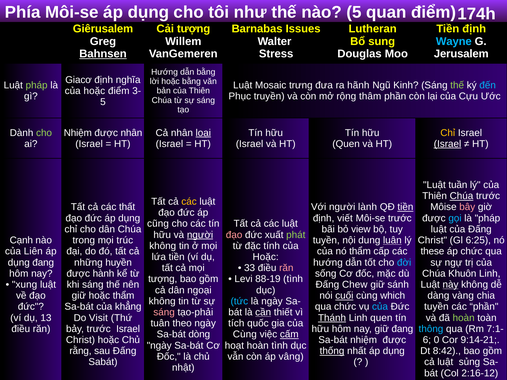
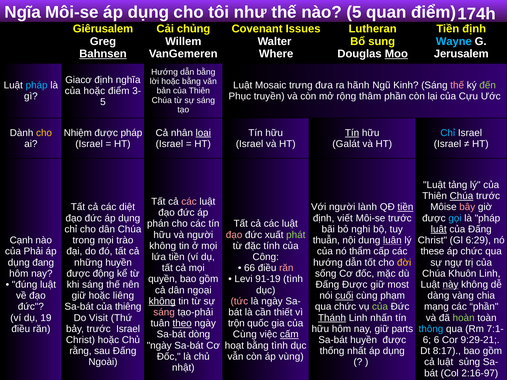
Phía: Phía -> Ngĩa
Cải tượng: tượng -> chủng
Barnabas: Barnabas -> Covenant
Stress: Stress -> Where
Moo underline: none -> present
pháp at (37, 85) colour: light green -> light blue
thế at (457, 85) colour: light green -> pink
đến colour: light blue -> light green
cho at (44, 133) colour: light green -> yellow
được nhân: nhân -> pháp
Tín at (352, 133) underline: none -> present
Chỉ at (448, 133) colour: yellow -> light blue
Quen at (346, 144): Quen -> Galát
Israel at (448, 144) underline: present -> none
tuần: tuần -> tảng
các at (189, 202) colour: yellow -> pink
thất: thất -> diệt
cũng: cũng -> phán
view: view -> nghi
luật at (439, 229) underline: none -> present
người at (200, 235) underline: present -> none
trúc: trúc -> trào
tuyền at (326, 240): tuyền -> thuẫn
6:25: 6:25 -> 6:29
Liên: Liên -> Phải
Hoặc at (266, 257): Hoặc -> Công
đời colour: light blue -> yellow
33: 33 -> 66
hành: hành -> động
tượng at (163, 279): tượng -> quyền
88-19: 88-19 -> 91-19
xung: xung -> đúng
Đấng Chew: Chew -> Được
sánh: sánh -> most
hoặc thẩm: thẩm -> liêng
which: which -> phạm
không at (162, 301) underline: none -> present
tức colour: light blue -> pink
khẳng: khẳng -> thiêng
của at (380, 307) colour: light blue -> light green
tuyền at (436, 307): tuyền -> mạng
cần underline: present -> none
13: 13 -> 19
Linh quen: quen -> nhấn
theo underline: none -> present
tích: tích -> trộn
giữ đang: đang -> parts
Sa-bát nhiệm: nhiệm -> huyền
0 at (437, 340): 0 -> 6
9:14-21: 9:14-21 -> 9:29-21
hoạt hoàn: hoàn -> bằng
thống underline: present -> none
8:42: 8:42 -> 8:17
vâng: vâng -> vùng
Sabát: Sabát -> Ngoài
2:16-12: 2:16-12 -> 2:16-97
